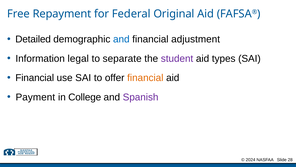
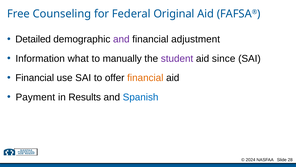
Repayment: Repayment -> Counseling
and at (121, 39) colour: blue -> purple
legal: legal -> what
separate: separate -> manually
types: types -> since
College: College -> Results
Spanish colour: purple -> blue
